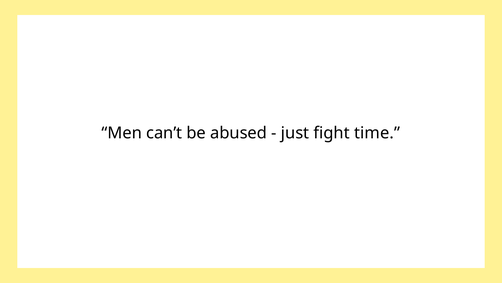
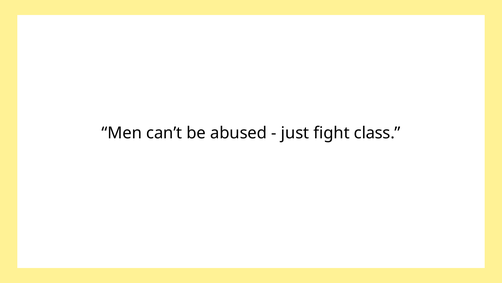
time: time -> class
